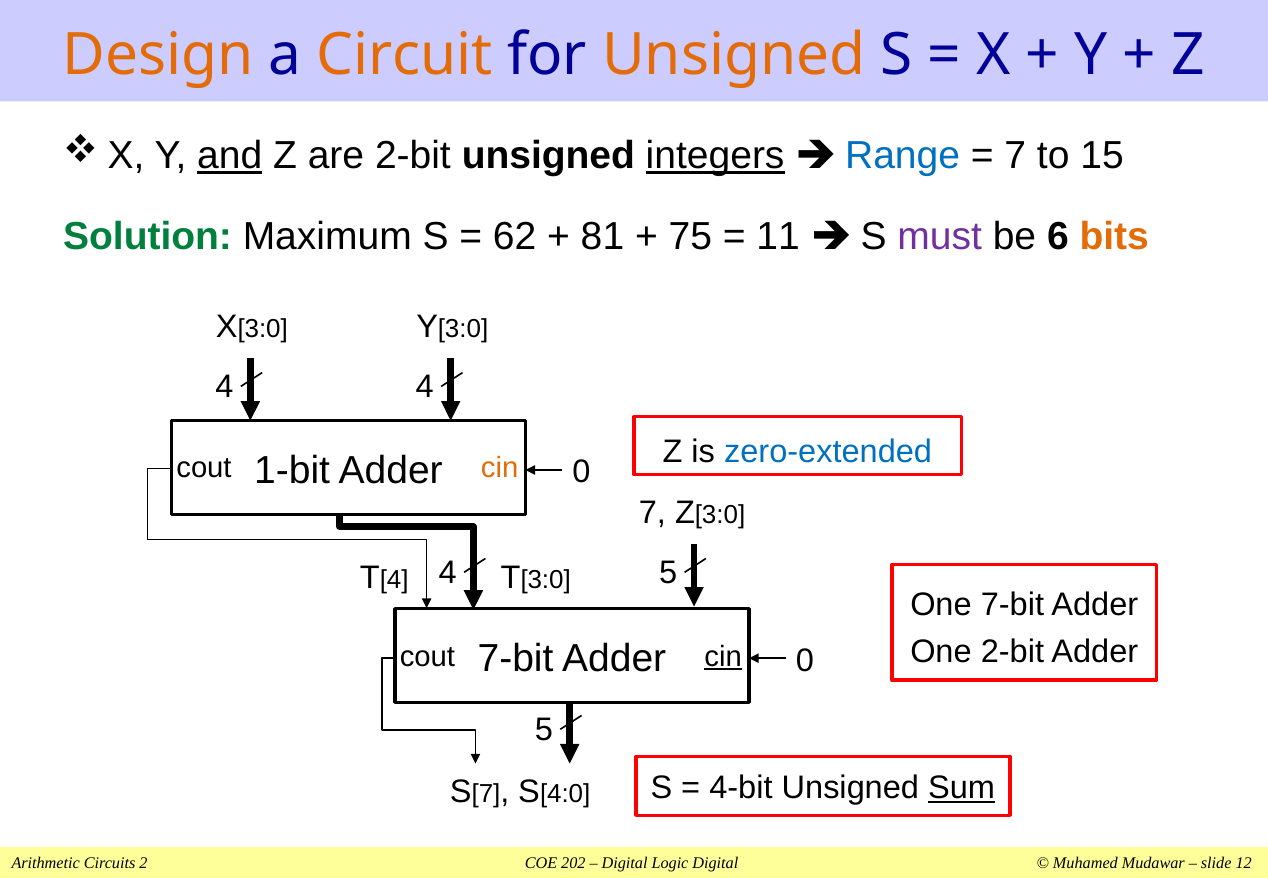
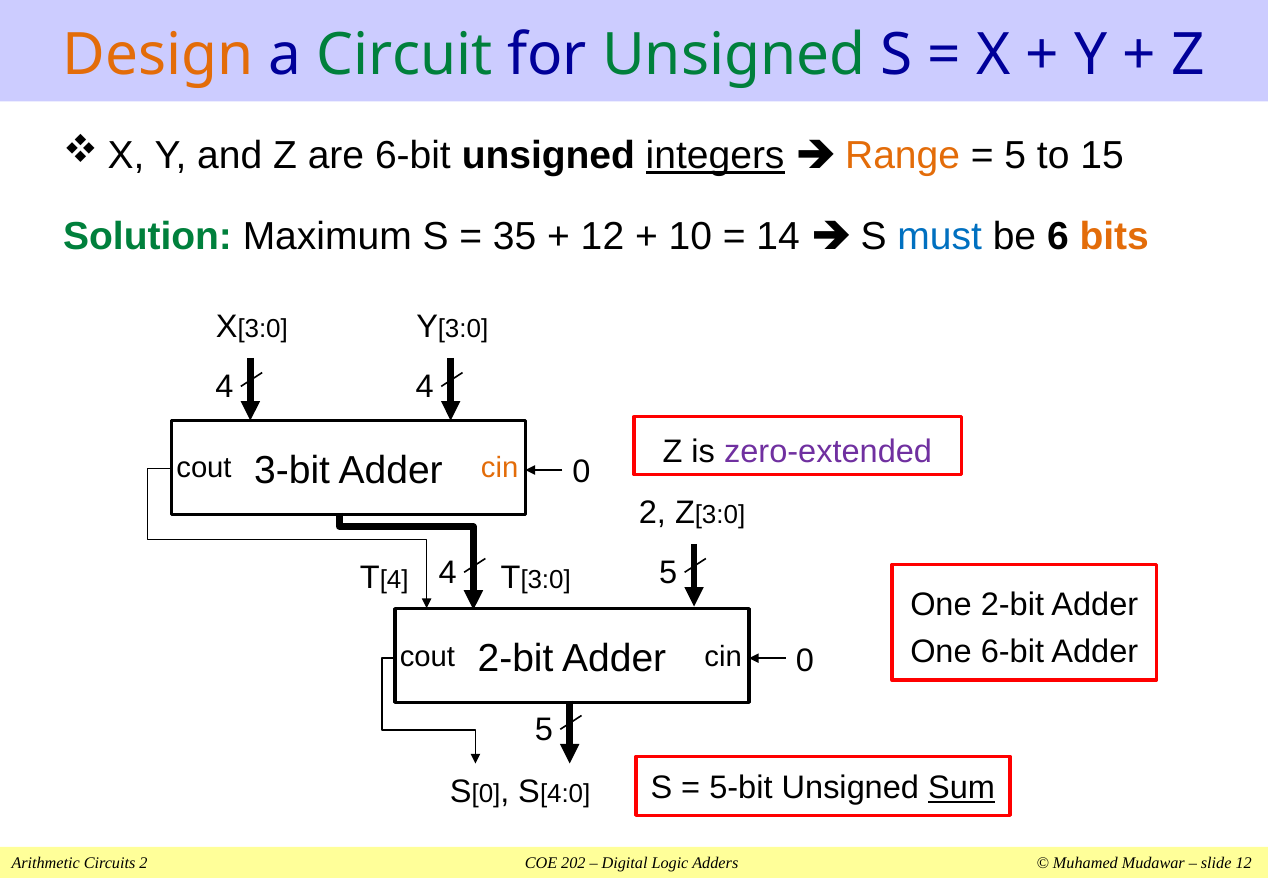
Circuit colour: orange -> green
Unsigned at (734, 55) colour: orange -> green
and underline: present -> none
are 2-bit: 2-bit -> 6-bit
Range colour: blue -> orange
7 at (1015, 156): 7 -> 5
62: 62 -> 35
81 at (602, 236): 81 -> 12
75: 75 -> 10
11: 11 -> 14
must colour: purple -> blue
zero-extended colour: blue -> purple
1-bit: 1-bit -> 3-bit
7 at (652, 513): 7 -> 2
One 7-bit: 7-bit -> 2-bit
One 2-bit: 2-bit -> 6-bit
7-bit at (516, 658): 7-bit -> 2-bit
cin at (723, 656) underline: present -> none
S 7: 7 -> 0
4-bit: 4-bit -> 5-bit
Digital at (715, 863): Digital -> Adders
